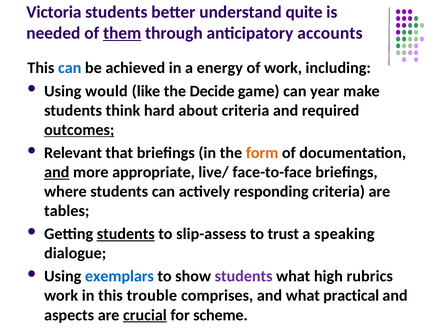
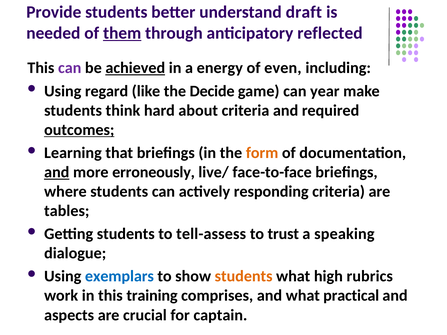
Victoria: Victoria -> Provide
quite: quite -> draft
accounts: accounts -> reflected
can at (70, 68) colour: blue -> purple
achieved underline: none -> present
of work: work -> even
would: would -> regard
Relevant: Relevant -> Learning
appropriate: appropriate -> erroneously
students at (126, 234) underline: present -> none
slip-assess: slip-assess -> tell-assess
students at (244, 277) colour: purple -> orange
trouble: trouble -> training
crucial underline: present -> none
scheme: scheme -> captain
